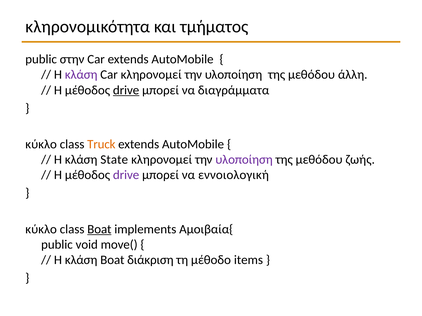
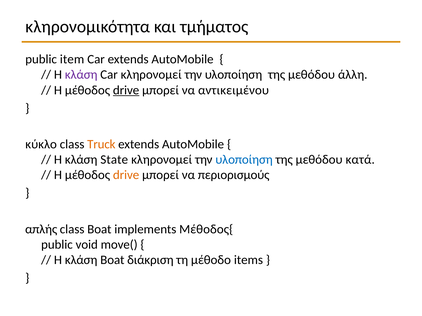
στην: στην -> item
διαγράμματα: διαγράμματα -> αντικειμένου
υλοποίηση at (244, 160) colour: purple -> blue
ζωής: ζωής -> κατά
drive at (126, 175) colour: purple -> orange
εννοιολογική: εννοιολογική -> περιορισμούς
κύκλο at (41, 229): κύκλο -> απλής
Boat at (99, 229) underline: present -> none
Αμοιβαία{: Αμοιβαία{ -> Μέθοδος{
